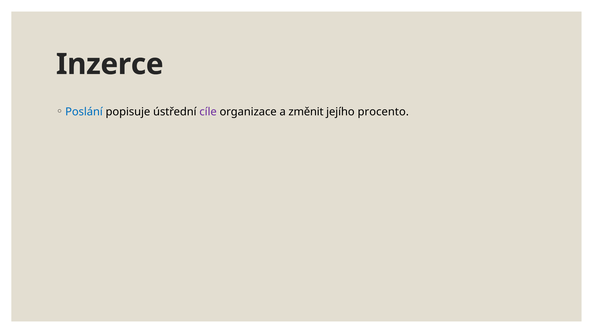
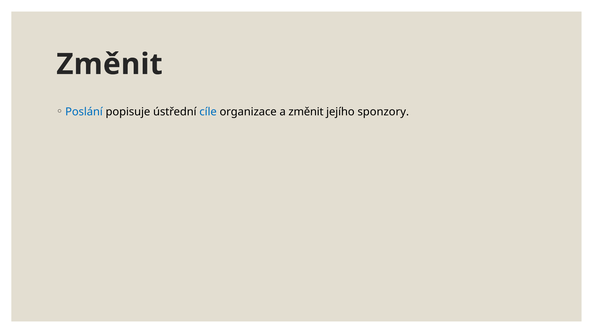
Inzerce at (110, 64): Inzerce -> Změnit
cíle colour: purple -> blue
procento: procento -> sponzory
